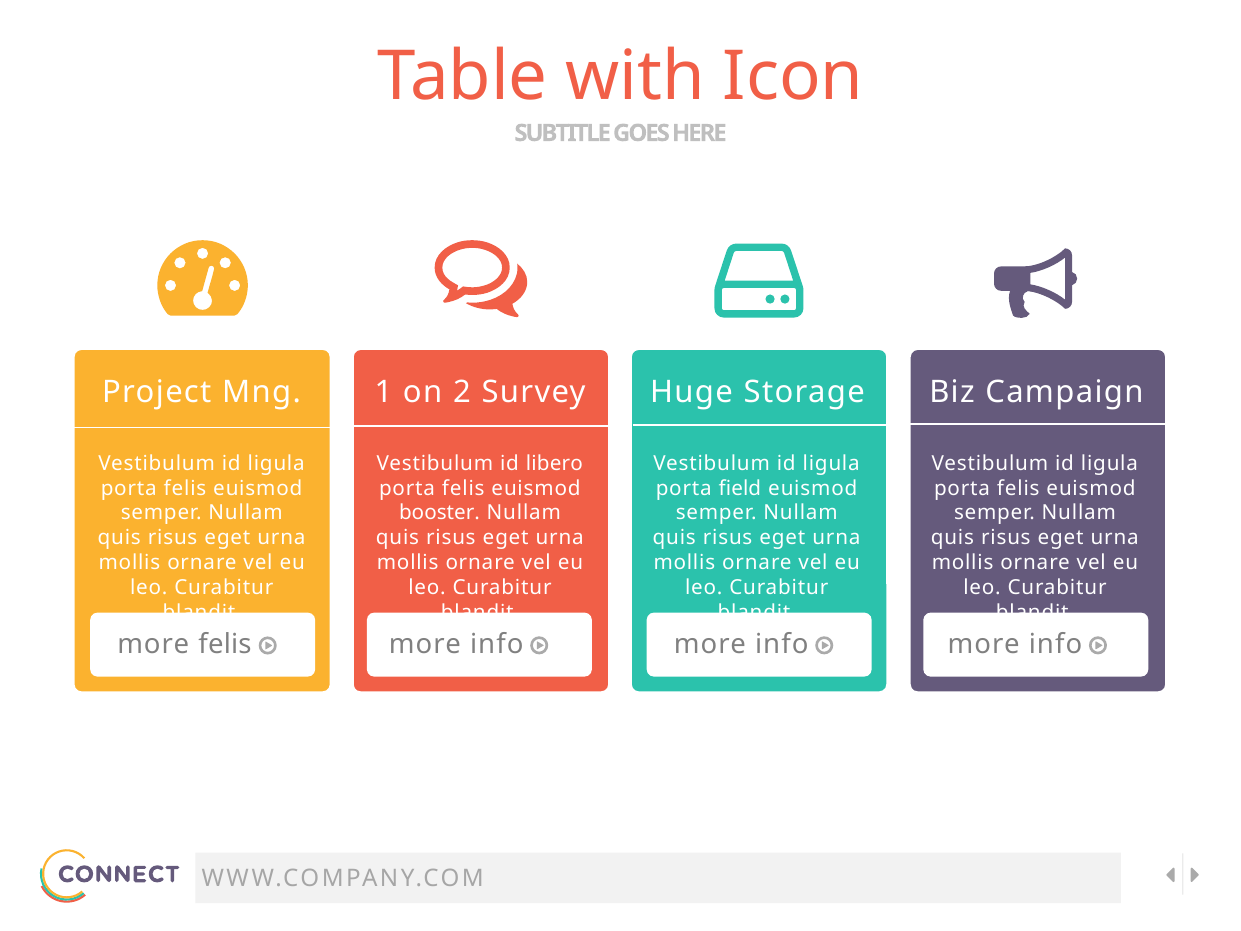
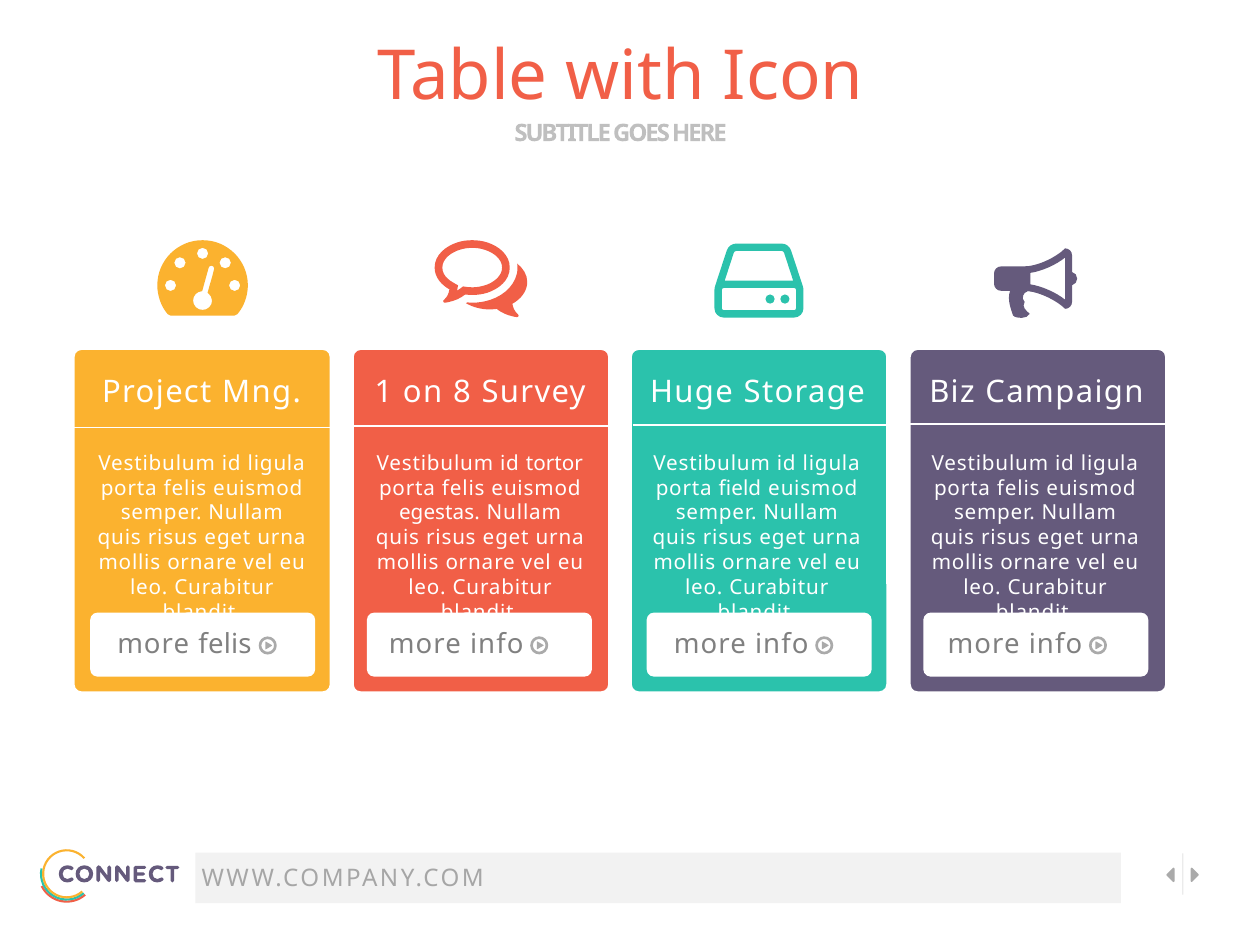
2: 2 -> 8
libero: libero -> tortor
booster: booster -> egestas
